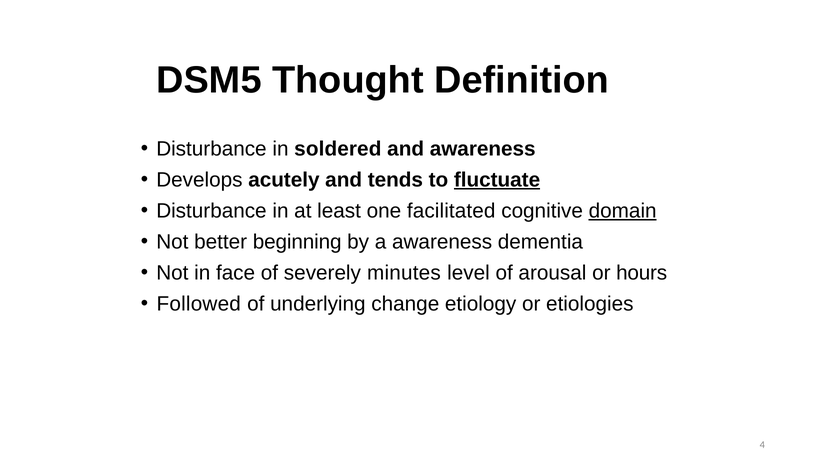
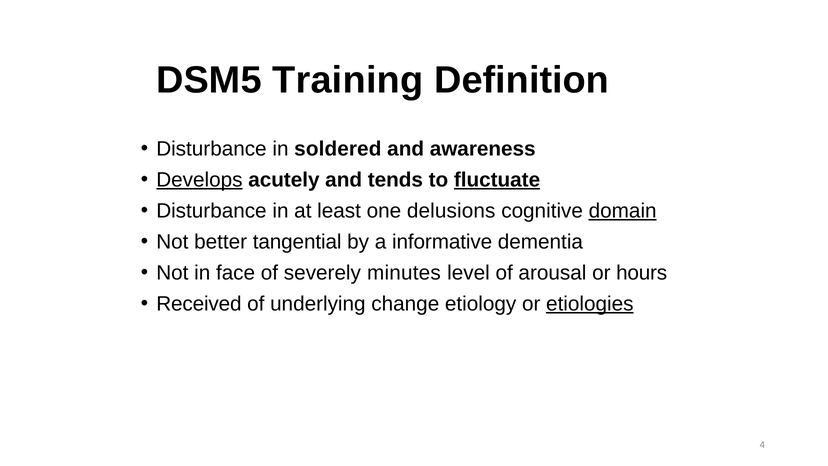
Thought: Thought -> Training
Develops underline: none -> present
facilitated: facilitated -> delusions
beginning: beginning -> tangential
a awareness: awareness -> informative
Followed: Followed -> Received
etiologies underline: none -> present
